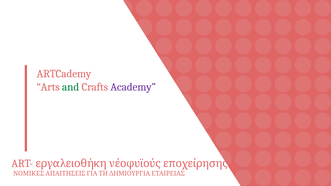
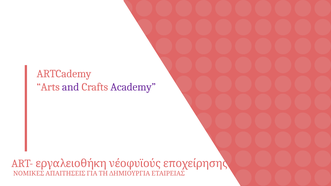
and colour: green -> purple
